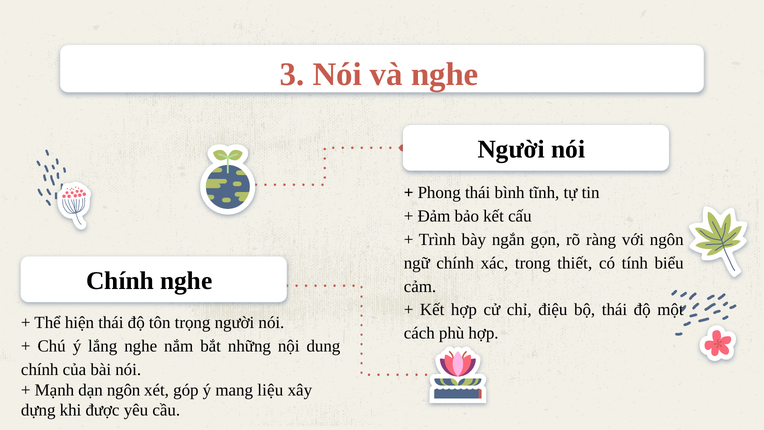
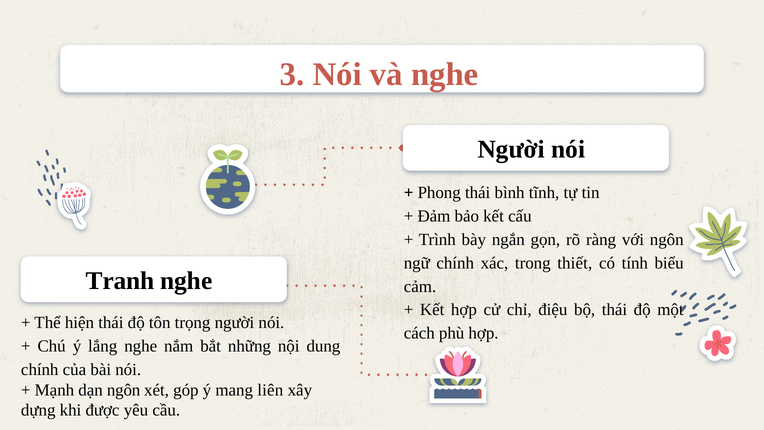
Chính at (120, 281): Chính -> Tranh
liệu: liệu -> liên
